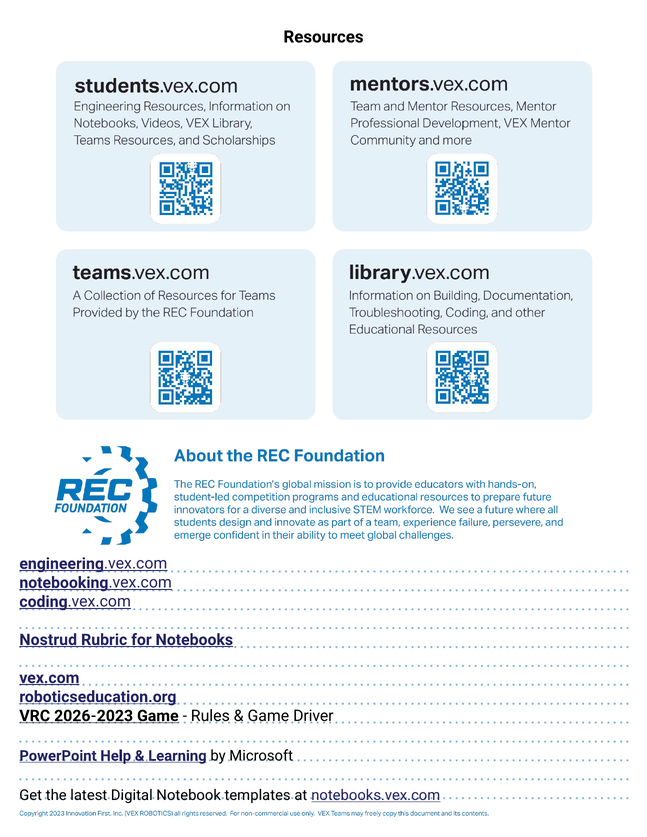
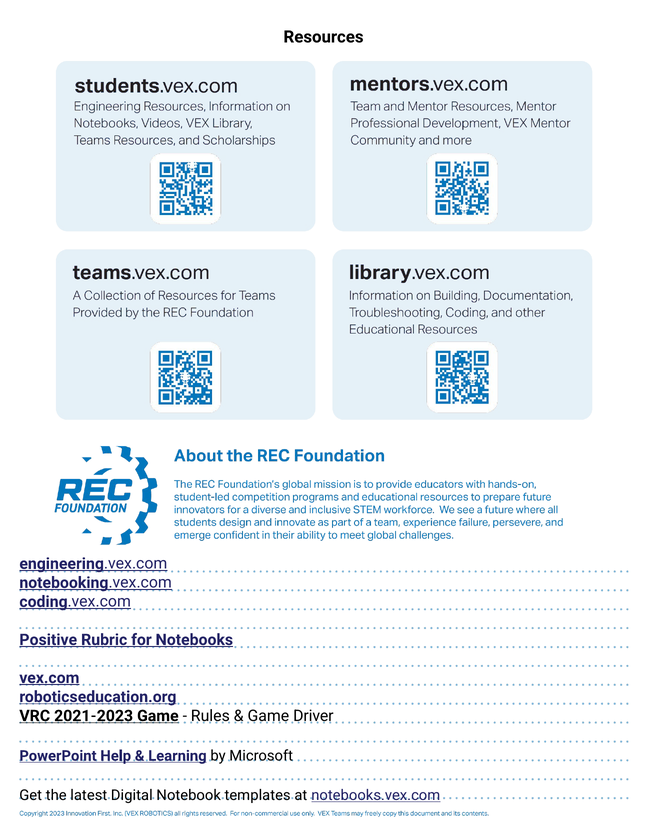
Nostrud: Nostrud -> Positive
2026-2023: 2026-2023 -> 2021-2023
